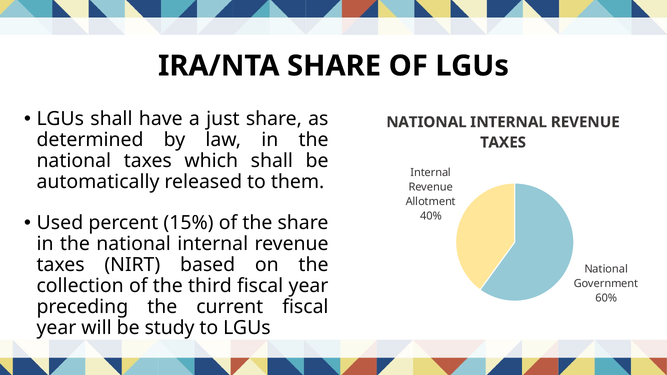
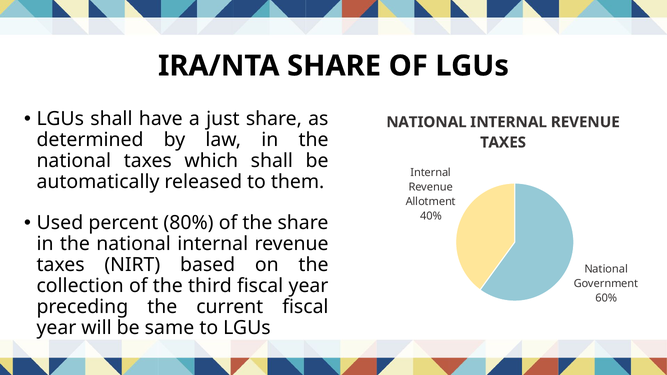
15%: 15% -> 80%
study: study -> same
